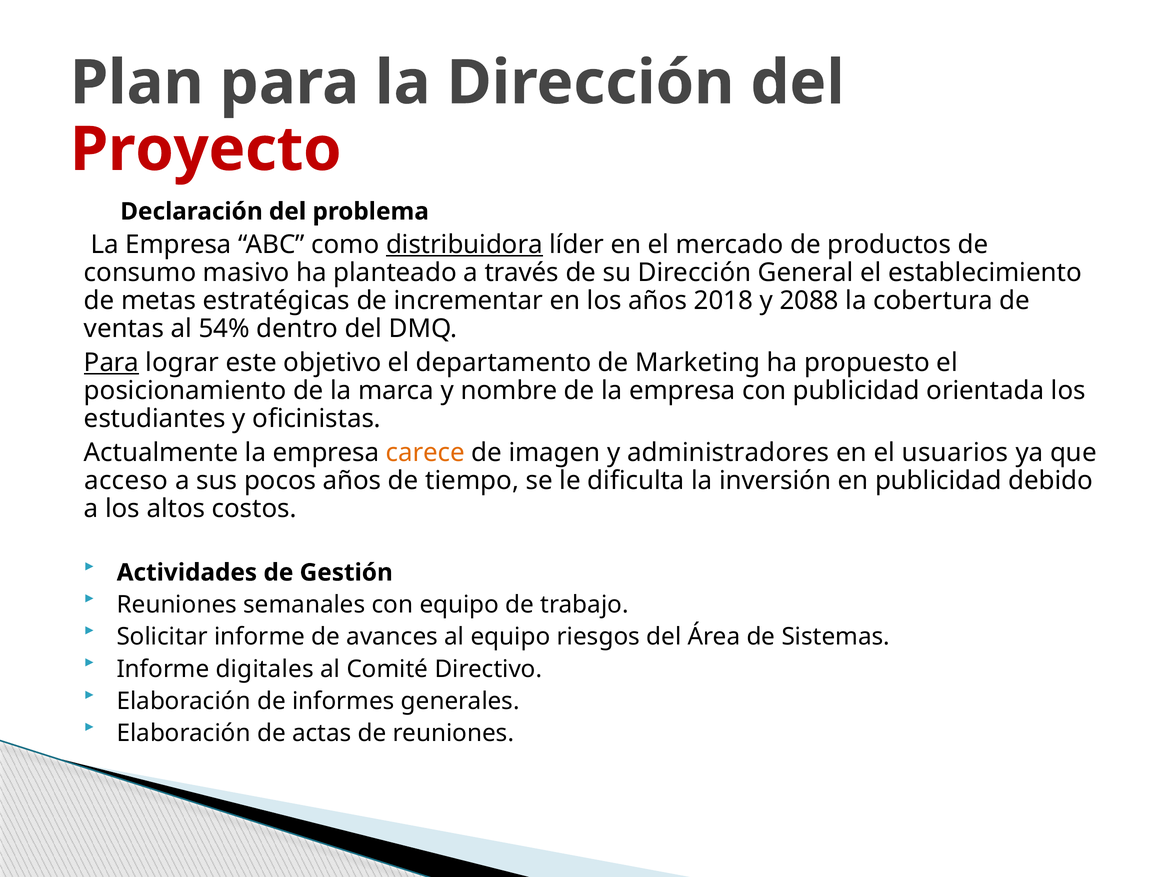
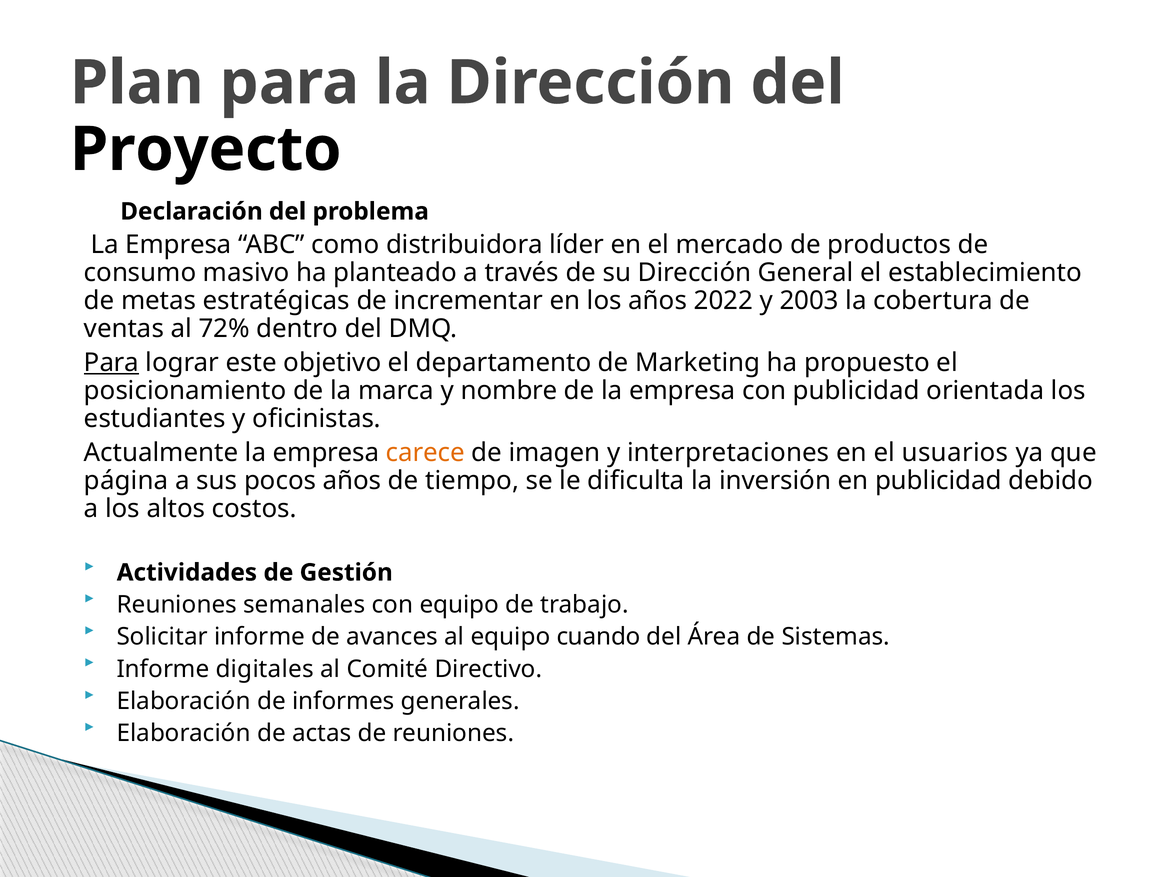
Proyecto colour: red -> black
distribuidora underline: present -> none
2018: 2018 -> 2022
2088: 2088 -> 2003
54%: 54% -> 72%
administradores: administradores -> interpretaciones
acceso: acceso -> página
riesgos: riesgos -> cuando
